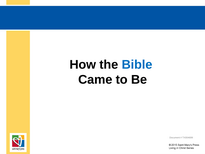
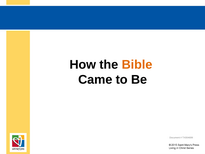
Bible colour: blue -> orange
